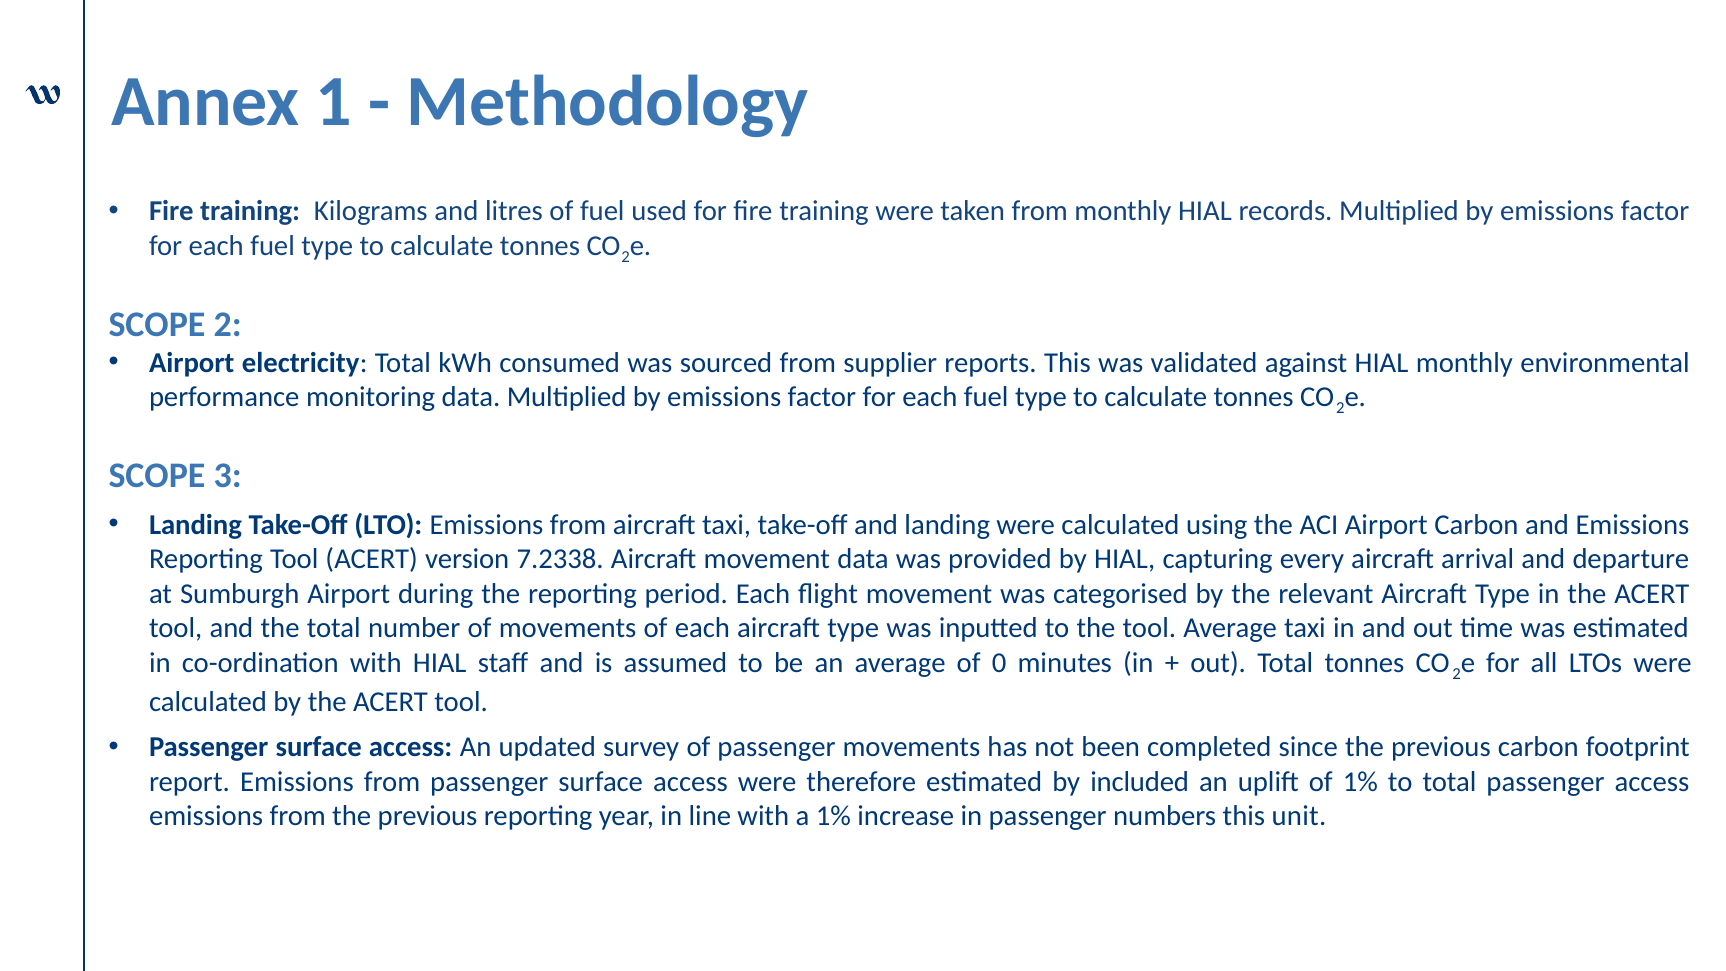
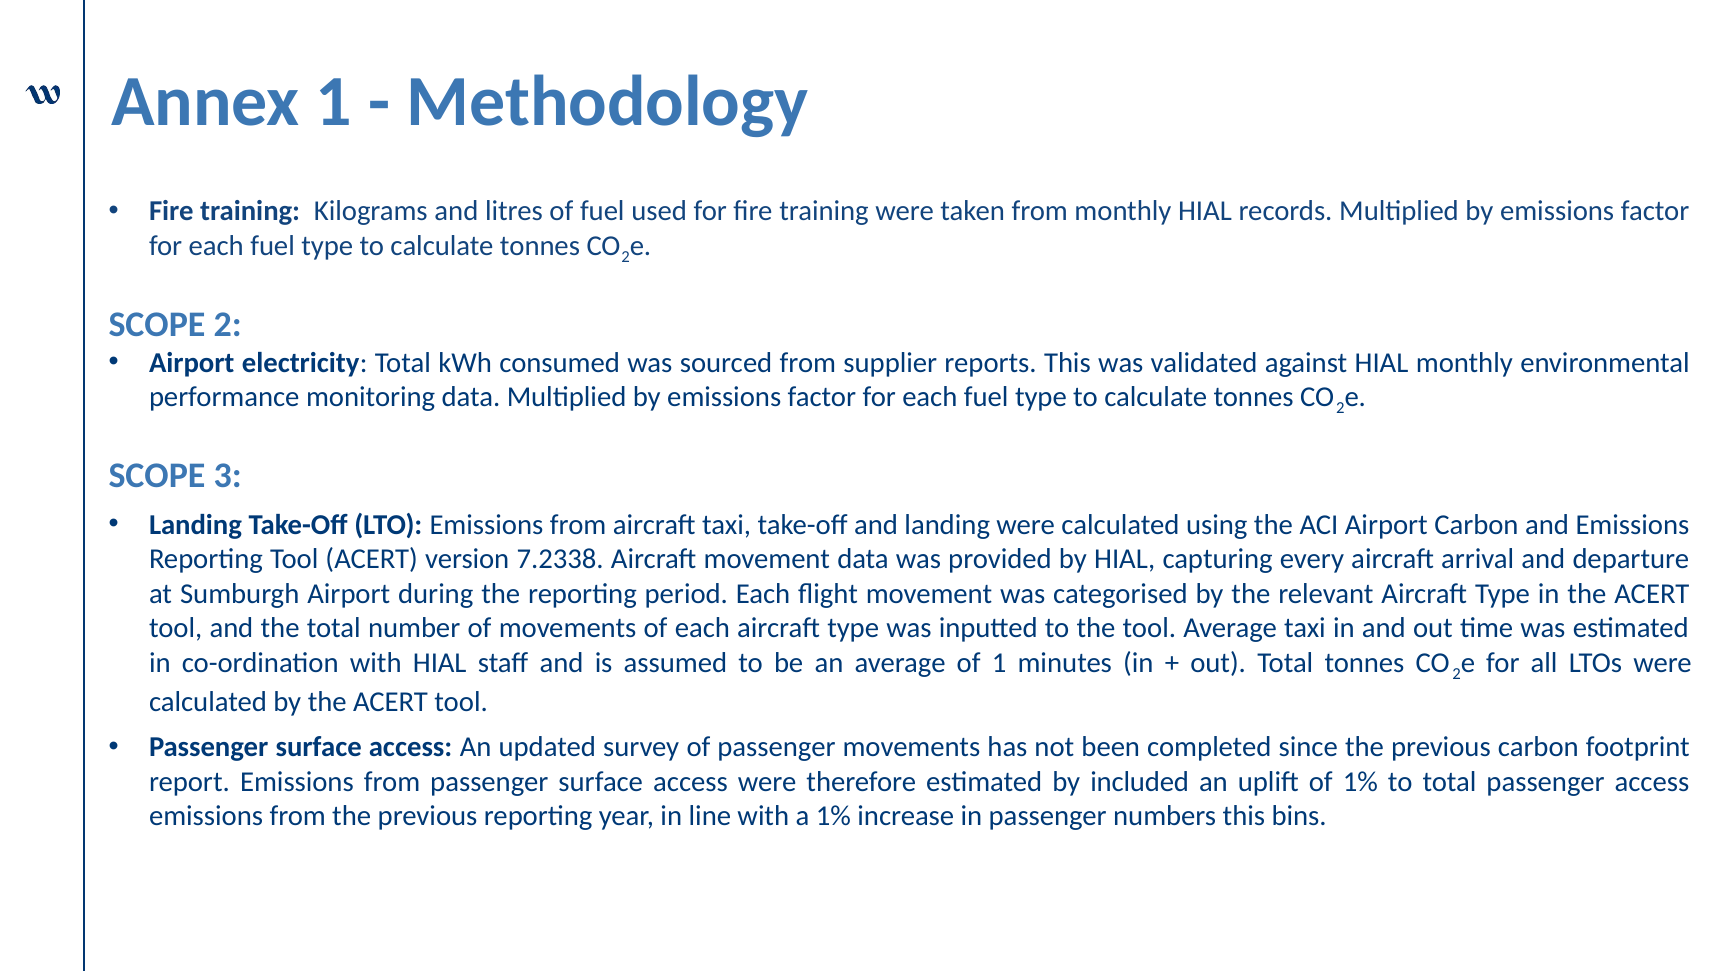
of 0: 0 -> 1
unit: unit -> bins
